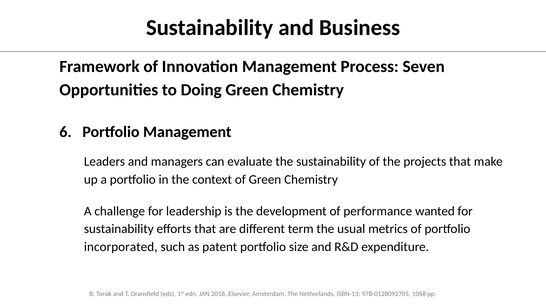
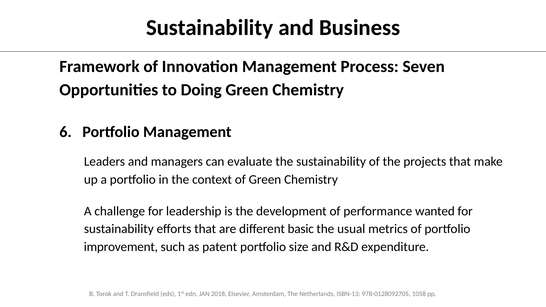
term: term -> basic
incorporated: incorporated -> improvement
